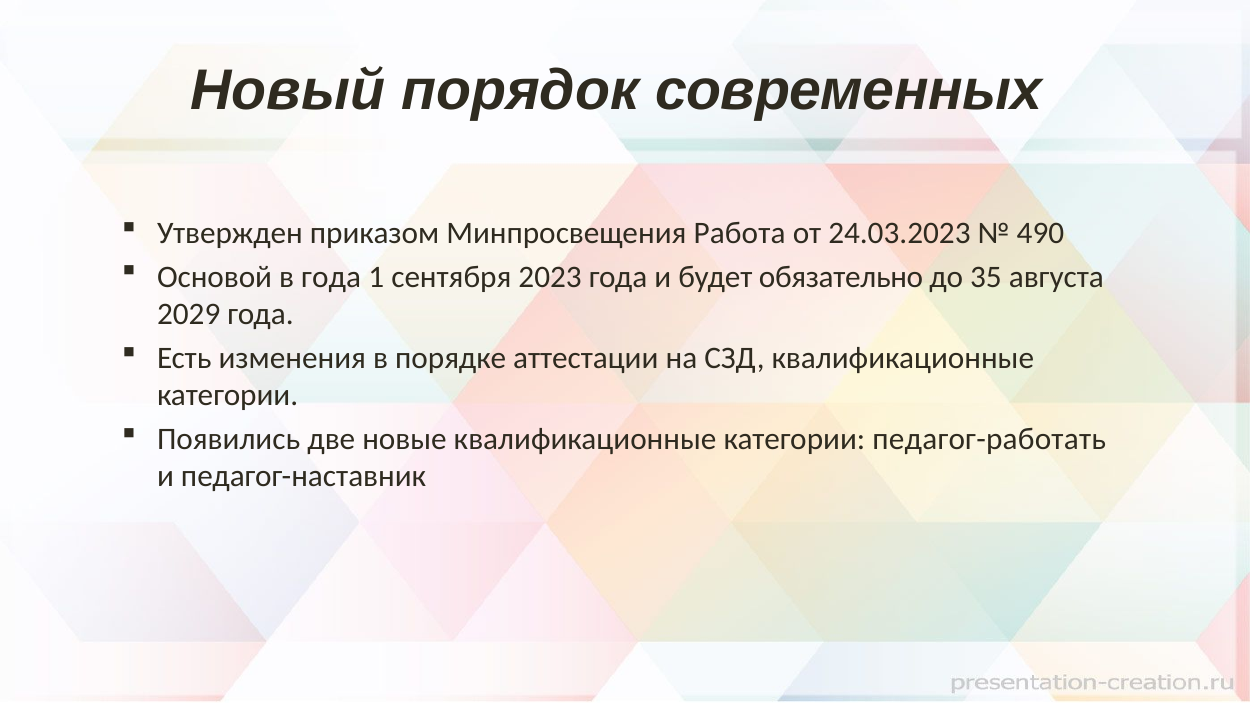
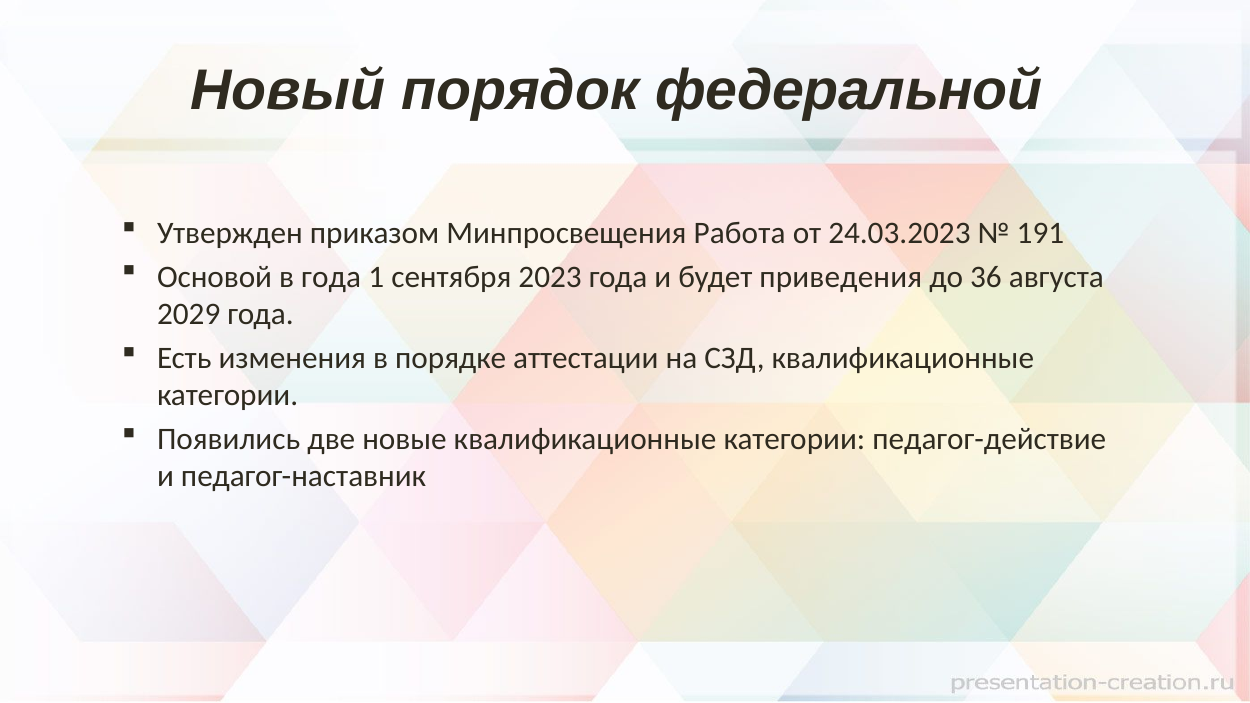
современных: современных -> федеральной
490: 490 -> 191
обязательно: обязательно -> приведения
35: 35 -> 36
педагог-работать: педагог-работать -> педагог-действие
